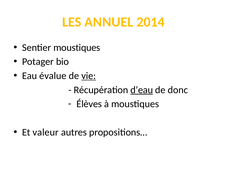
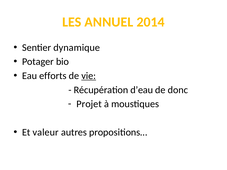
Sentier moustiques: moustiques -> dynamique
évalue: évalue -> efforts
d’eau underline: present -> none
Élèves: Élèves -> Projet
